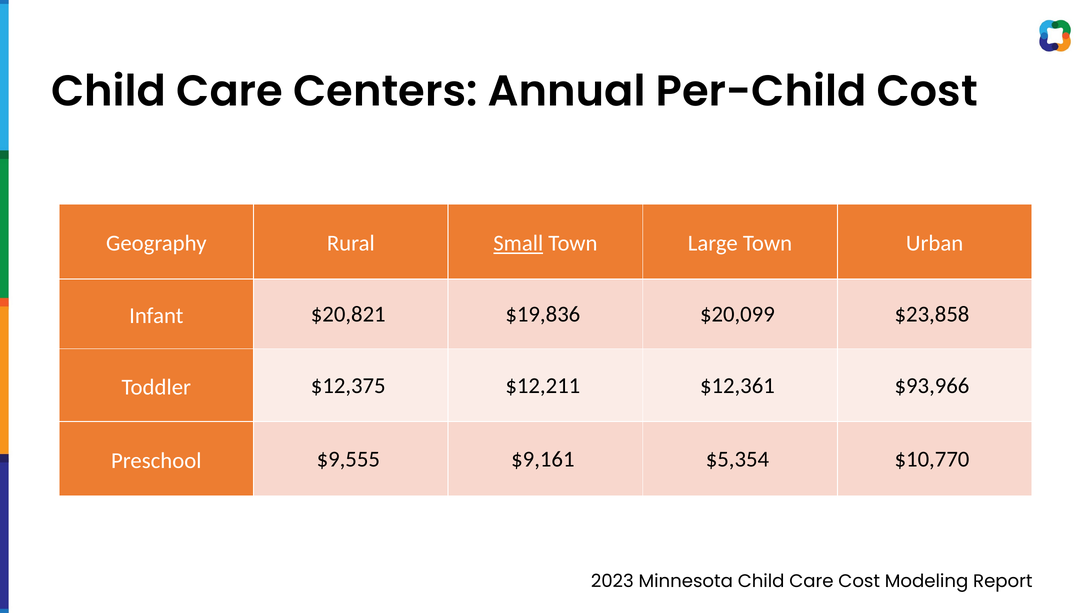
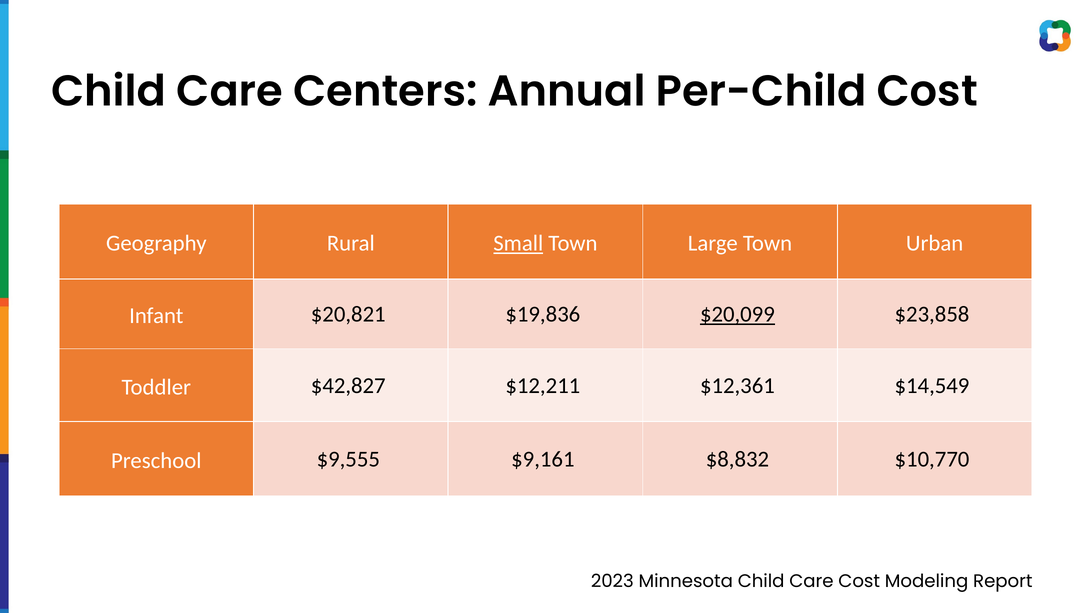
$20,099 underline: none -> present
$12,375: $12,375 -> $42,827
$93,966: $93,966 -> $14,549
$5,354: $5,354 -> $8,832
